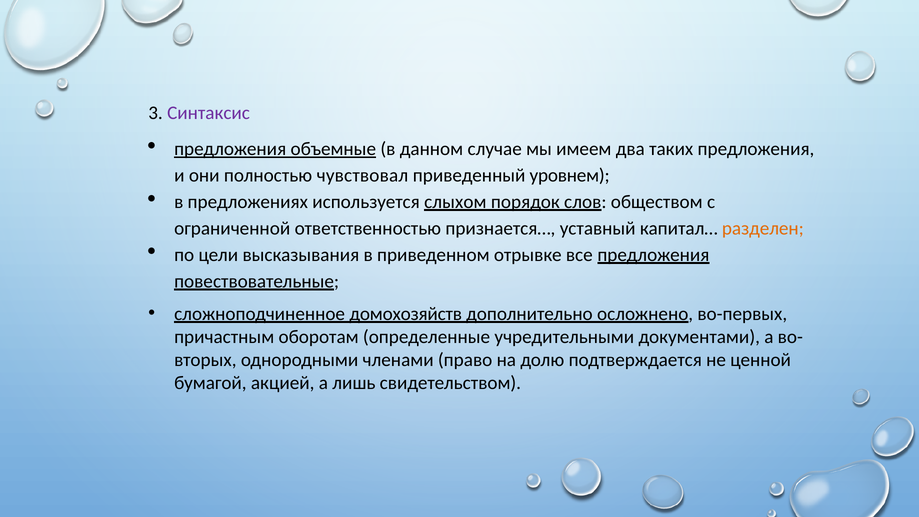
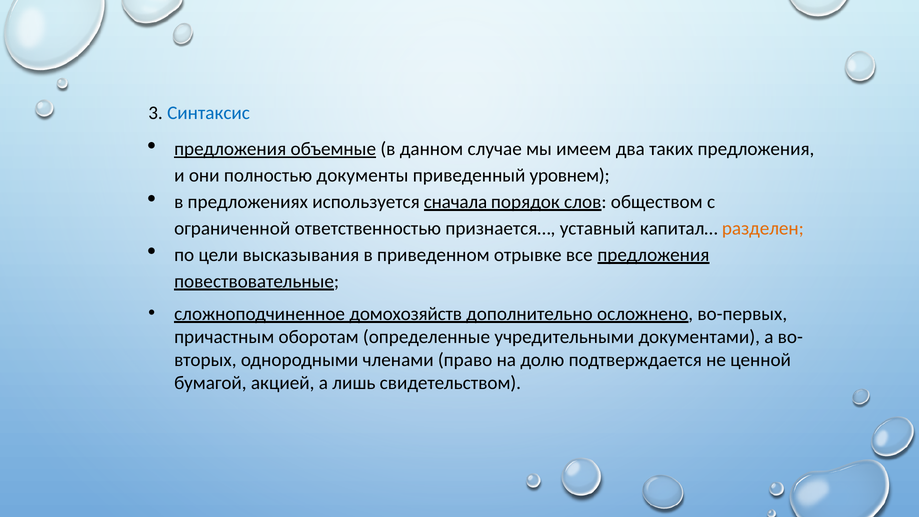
Синтаксис colour: purple -> blue
чувствовал: чувствовал -> документы
слыхом: слыхом -> сначала
